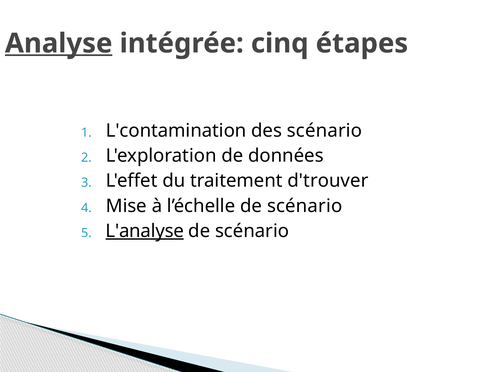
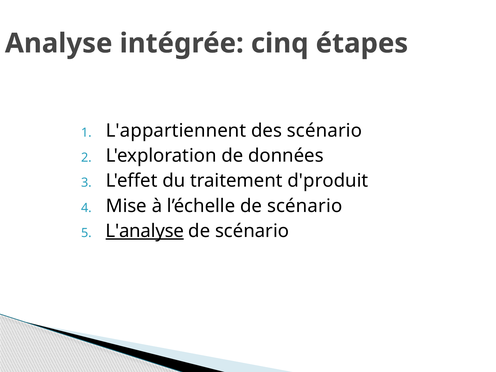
Analyse underline: present -> none
L'contamination: L'contamination -> L'appartiennent
d'trouver: d'trouver -> d'produit
